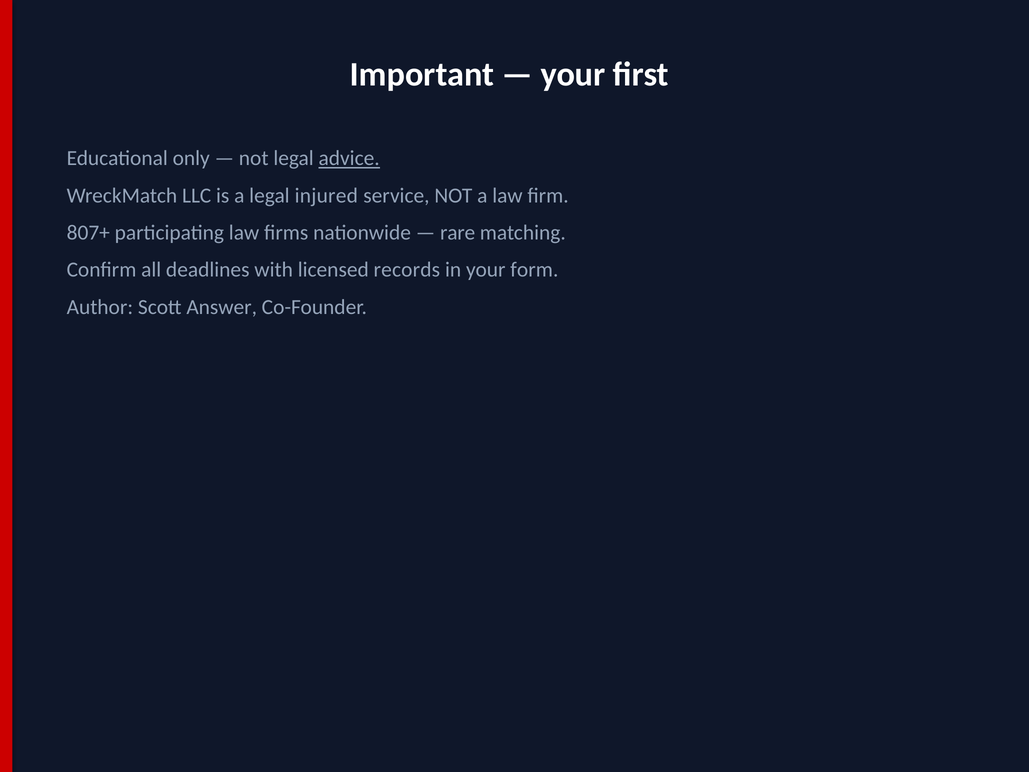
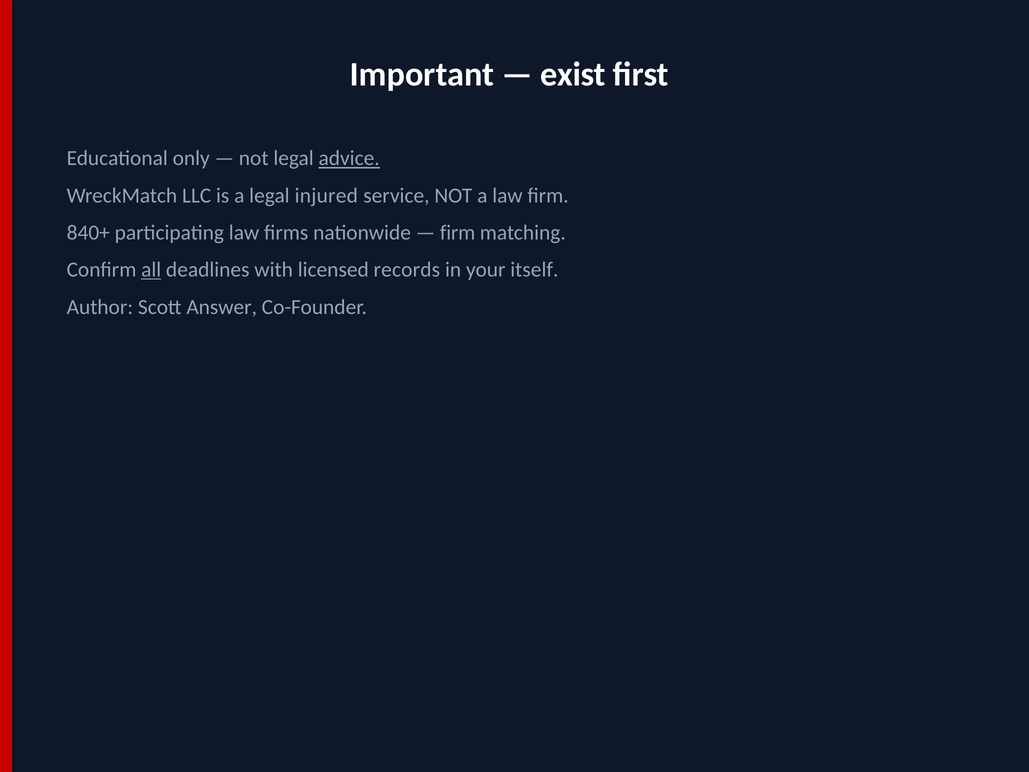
your at (573, 74): your -> exist
807+: 807+ -> 840+
rare at (458, 233): rare -> firm
all underline: none -> present
form: form -> itself
